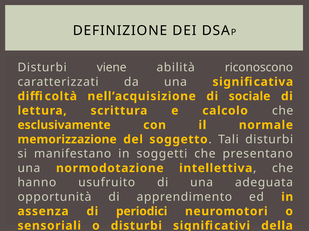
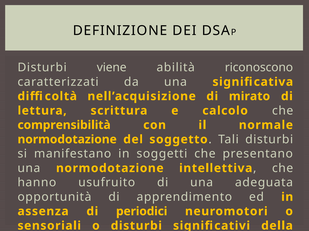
sociale: sociale -> mirato
esclusivamente: esclusivamente -> comprensibilità
memorizzazione at (67, 140): memorizzazione -> normodotazione
